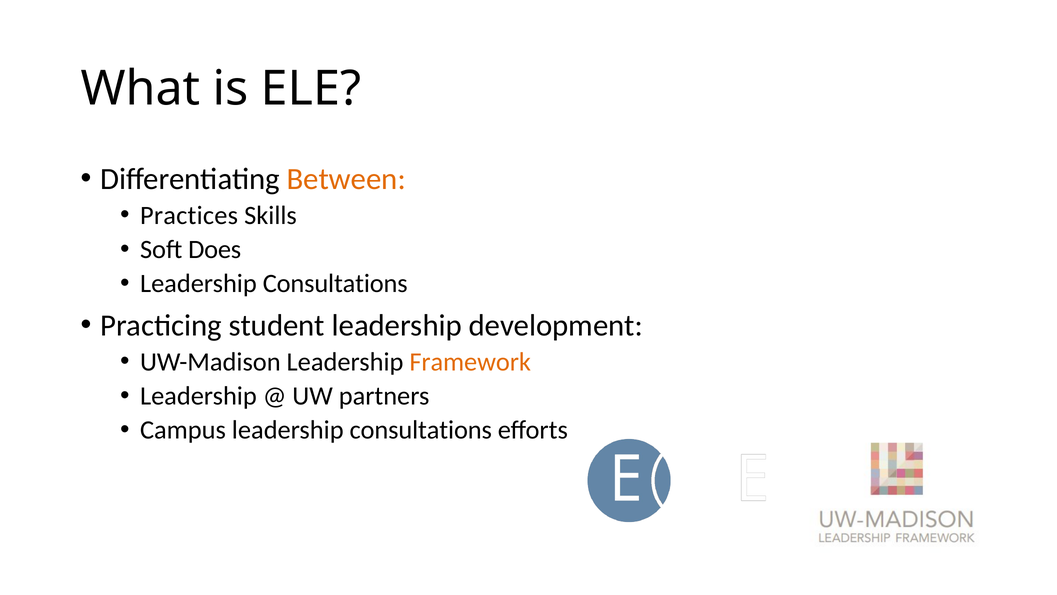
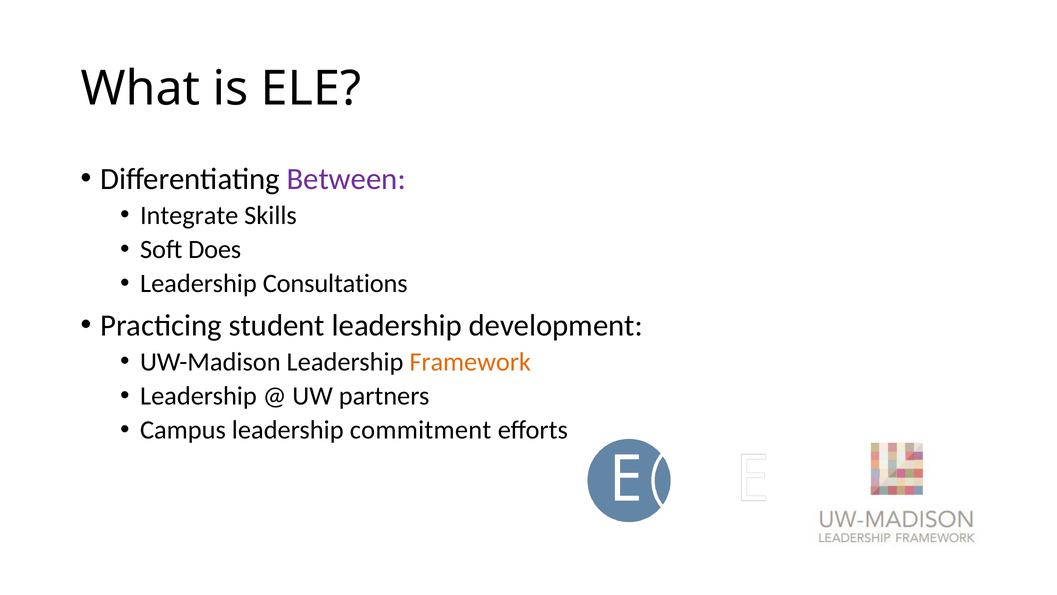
Between colour: orange -> purple
Practices: Practices -> Integrate
Campus leadership consultations: consultations -> commitment
